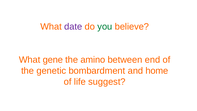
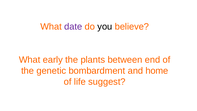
you colour: green -> black
gene: gene -> early
amino: amino -> plants
